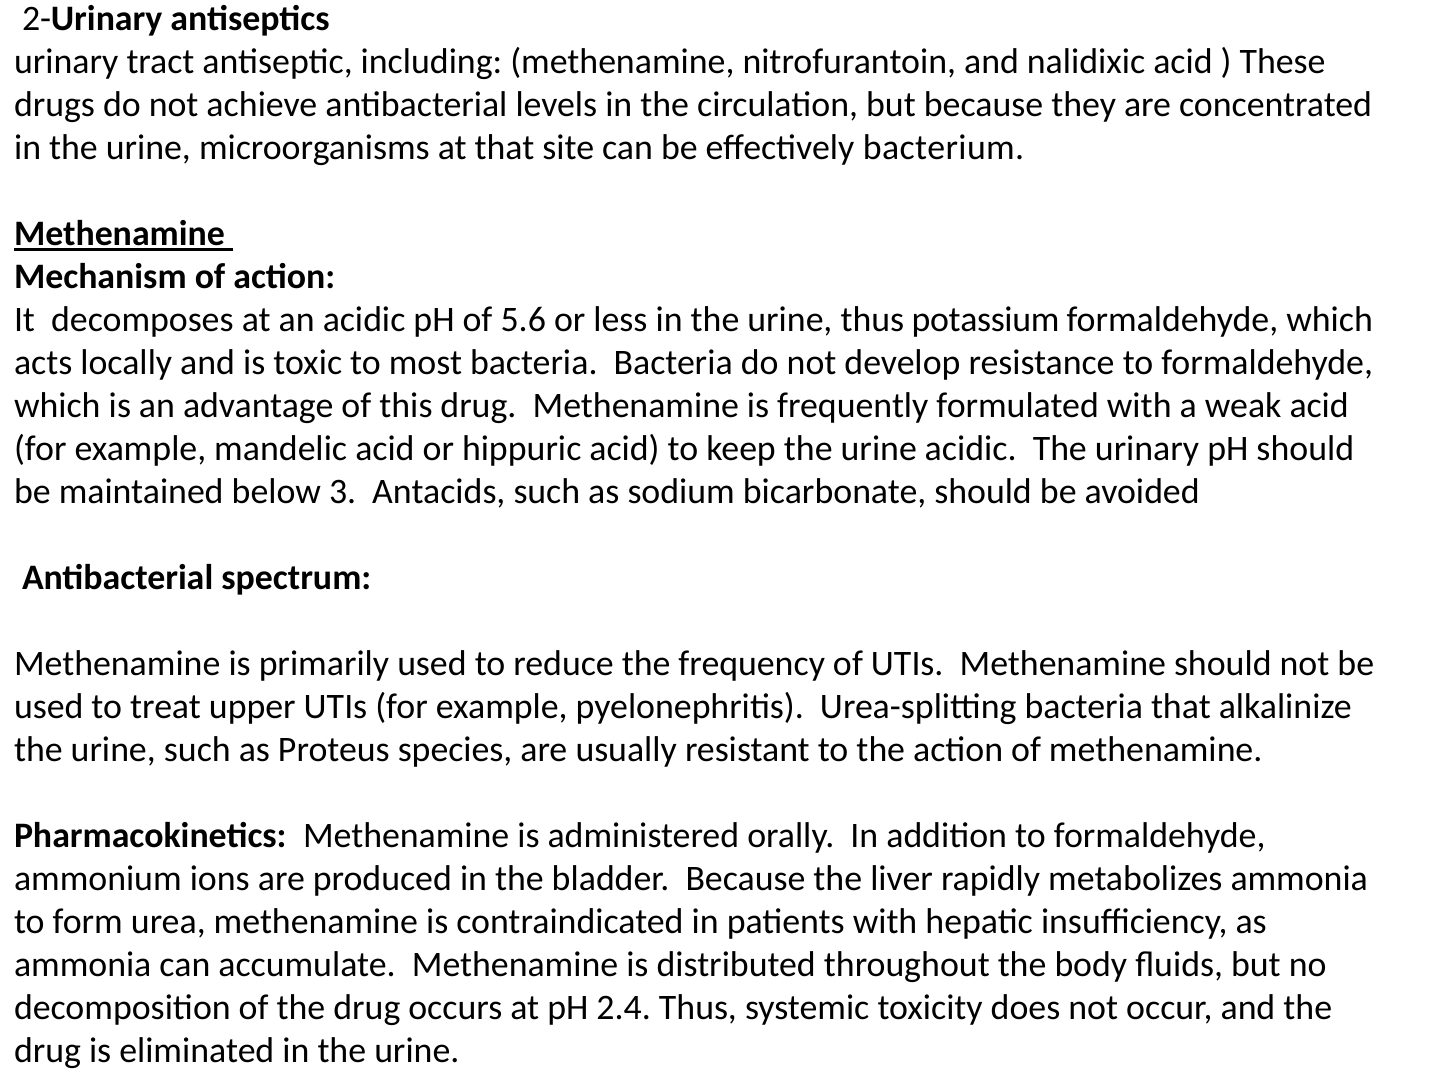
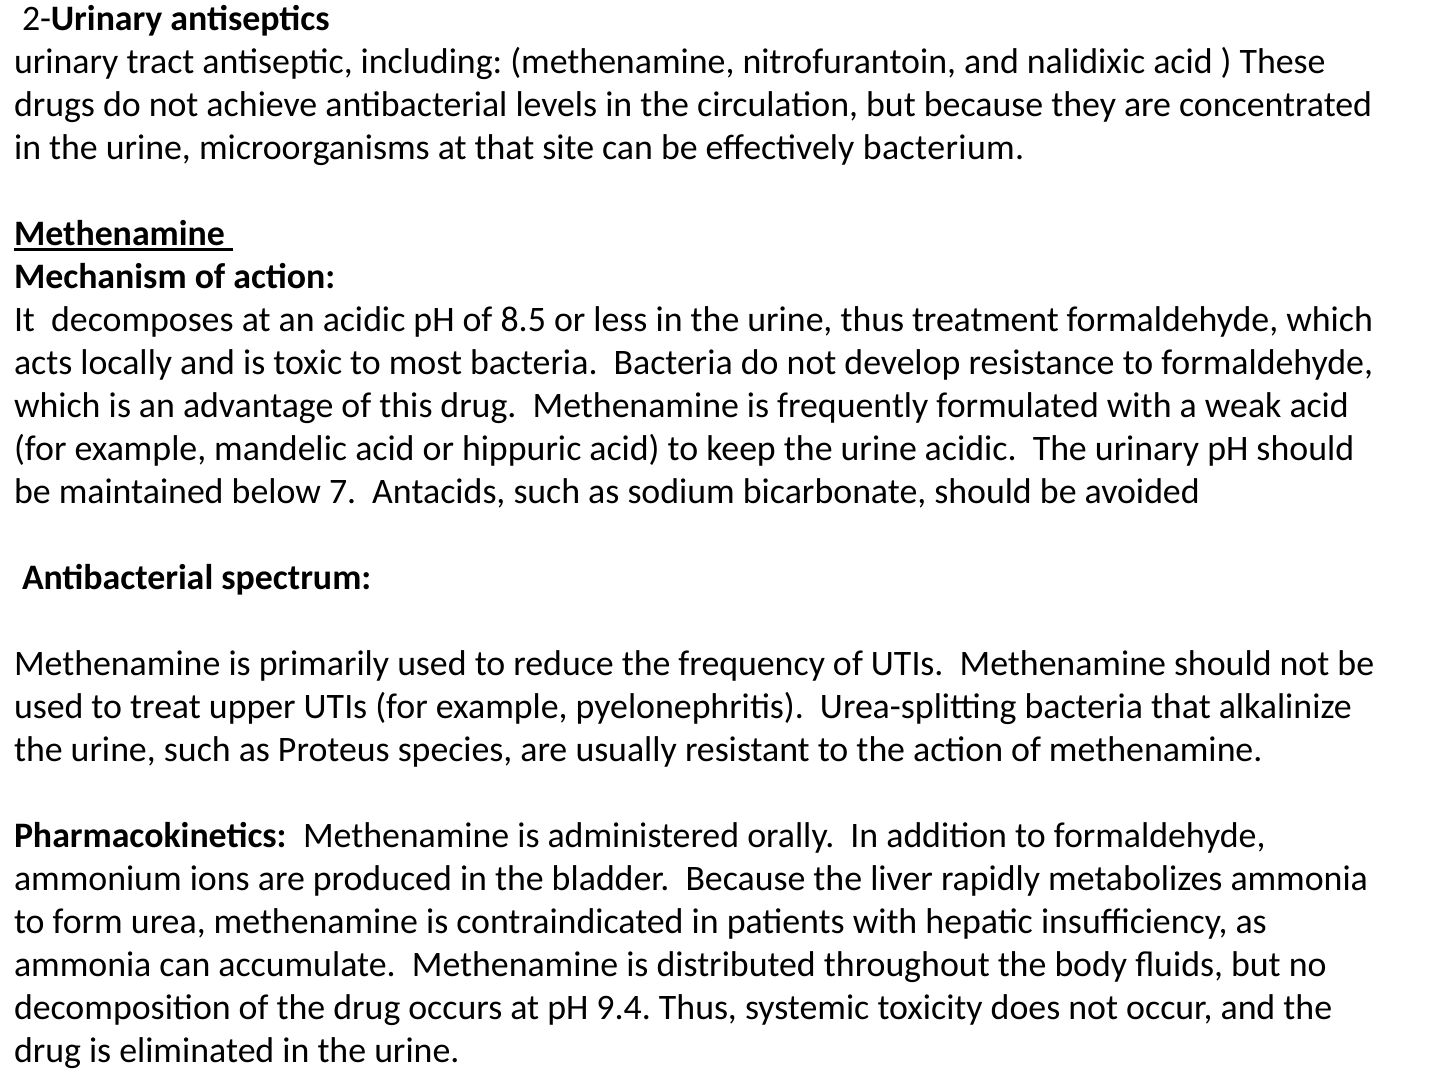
5.6: 5.6 -> 8.5
potassium: potassium -> treatment
3: 3 -> 7
2.4: 2.4 -> 9.4
